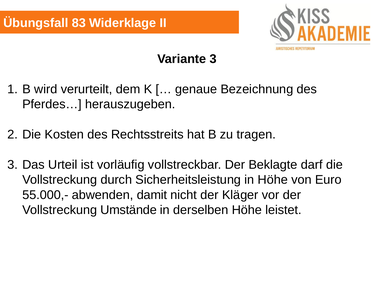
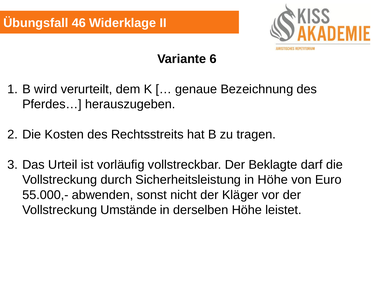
83: 83 -> 46
Variante 3: 3 -> 6
damit: damit -> sonst
